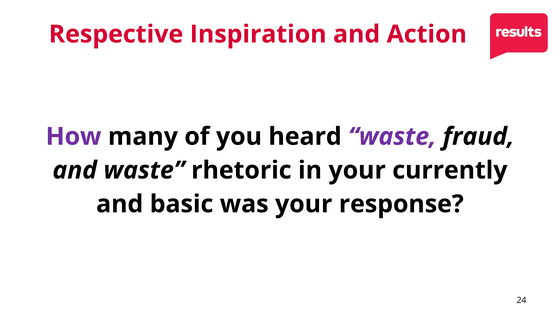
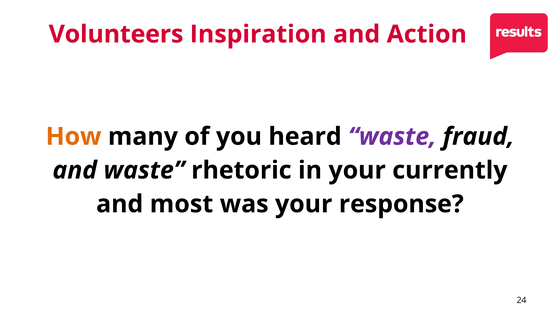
Respective: Respective -> Volunteers
How colour: purple -> orange
basic: basic -> most
